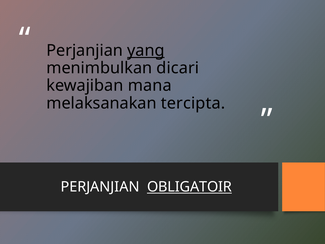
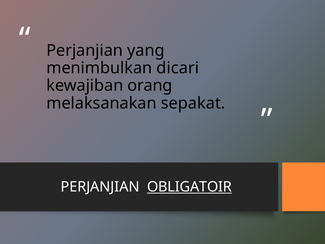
yang underline: present -> none
mana: mana -> orang
tercipta: tercipta -> sepakat
